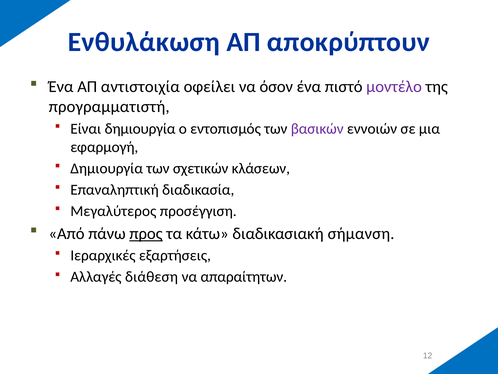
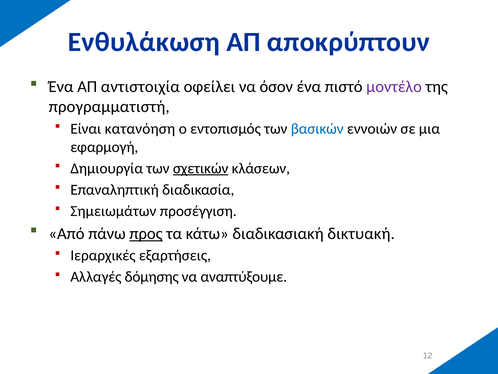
Είναι δημιουργία: δημιουργία -> κατανόηση
βασικών colour: purple -> blue
σχετικών underline: none -> present
Μεγαλύτερος: Μεγαλύτερος -> Σημειωμάτων
σήμανση: σήμανση -> δικτυακή
διάθεση: διάθεση -> δόμησης
απαραίτητων: απαραίτητων -> αναπτύξουμε
